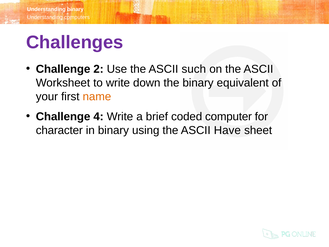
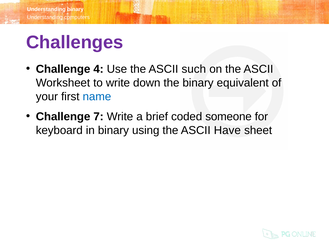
2: 2 -> 4
name colour: orange -> blue
4: 4 -> 7
computer: computer -> someone
character: character -> keyboard
